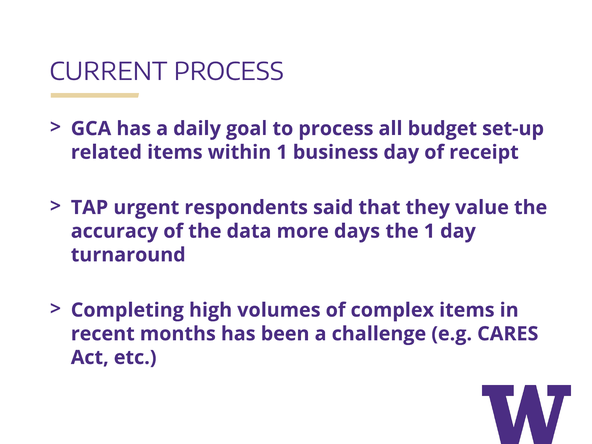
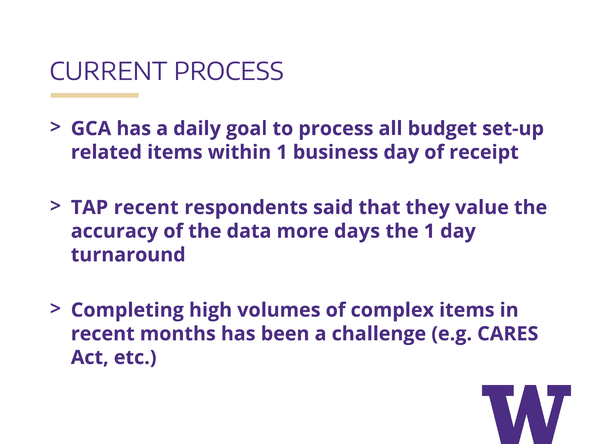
TAP urgent: urgent -> recent
